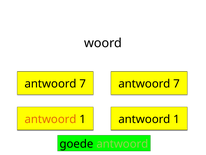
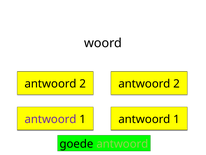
7 at (83, 84): 7 -> 2
7 at (177, 84): 7 -> 2
antwoord at (50, 119) colour: orange -> purple
